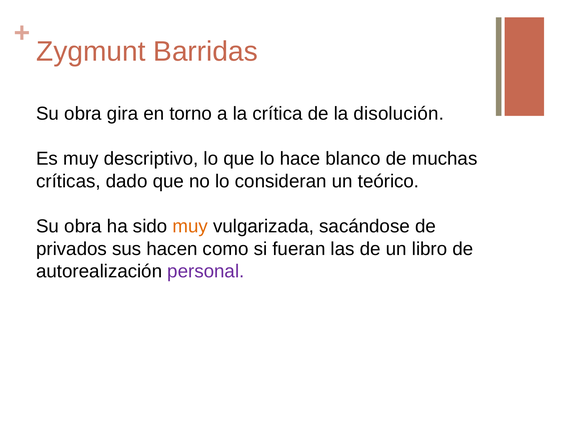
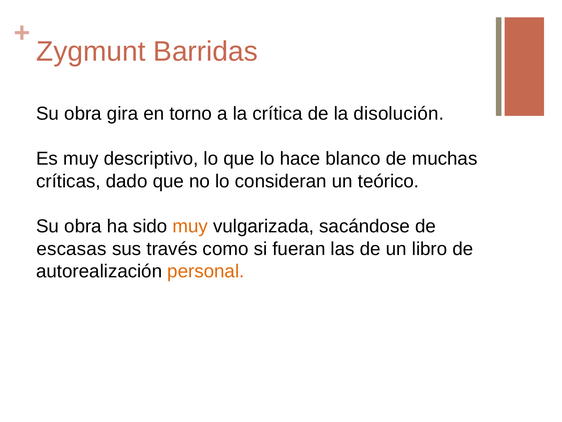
privados: privados -> escasas
hacen: hacen -> través
personal colour: purple -> orange
